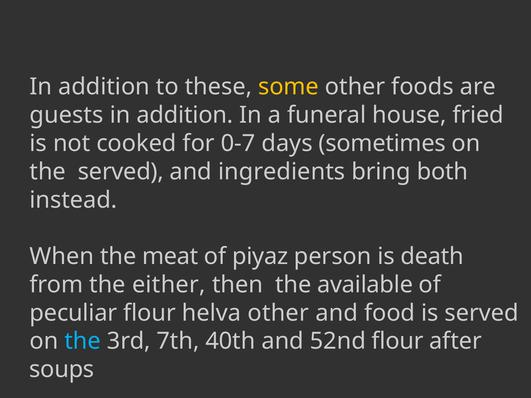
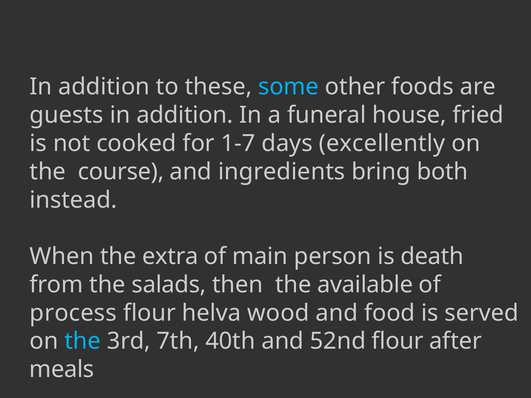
some colour: yellow -> light blue
0-7: 0-7 -> 1-7
sometimes: sometimes -> excellently
the served: served -> course
meat: meat -> extra
piyaz: piyaz -> main
either: either -> salads
peculiar: peculiar -> process
helva other: other -> wood
soups: soups -> meals
